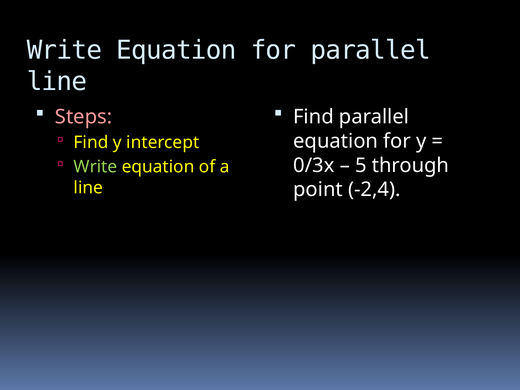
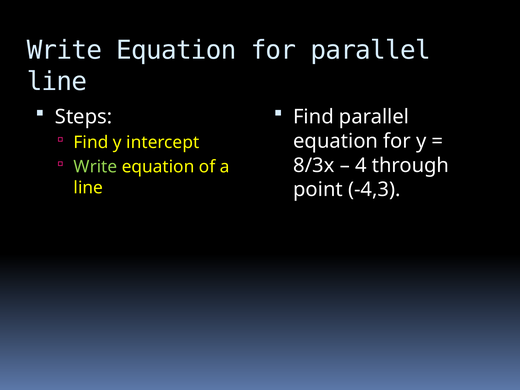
Steps colour: pink -> white
0/3x: 0/3x -> 8/3x
5: 5 -> 4
-2,4: -2,4 -> -4,3
